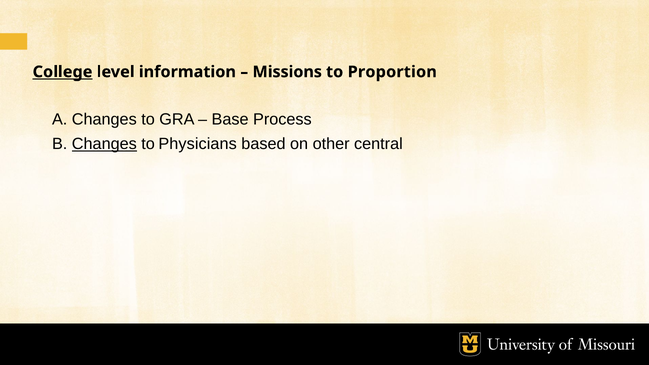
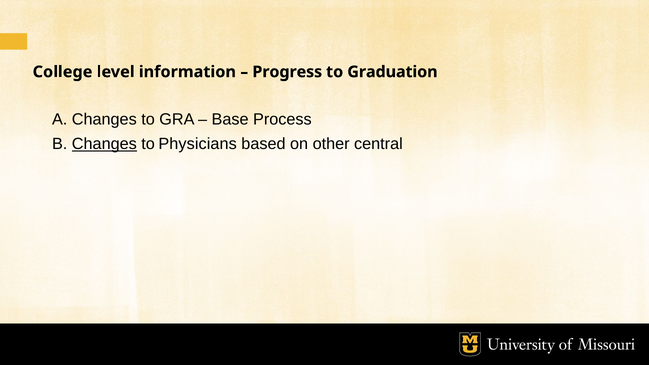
College underline: present -> none
Missions: Missions -> Progress
Proportion: Proportion -> Graduation
